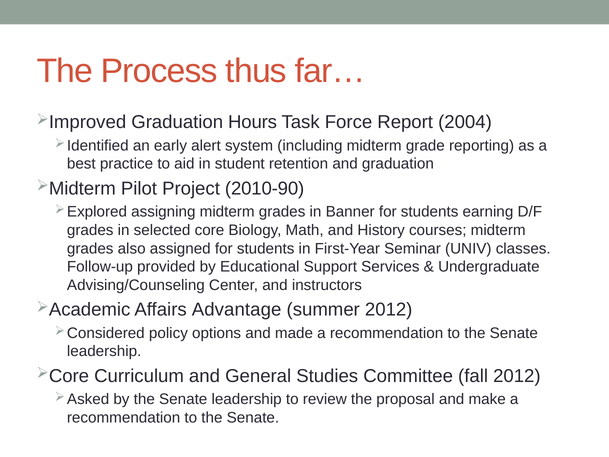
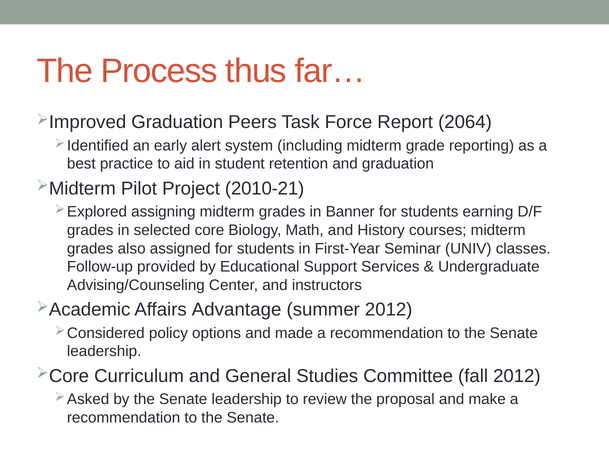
Hours: Hours -> Peers
2004: 2004 -> 2064
2010-90: 2010-90 -> 2010-21
